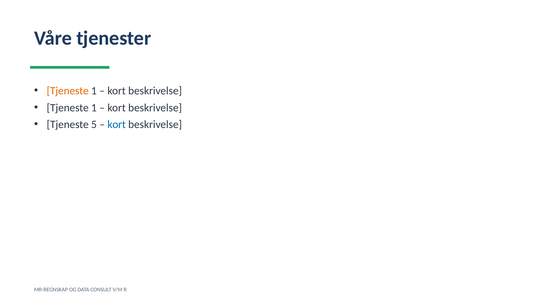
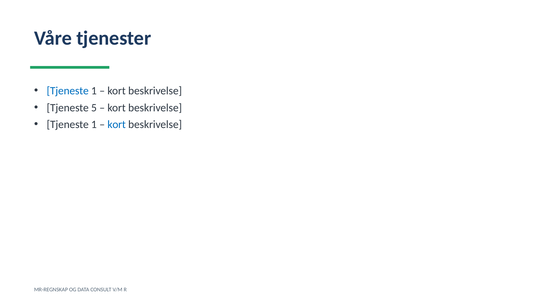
Tjeneste at (68, 91) colour: orange -> blue
1 at (94, 108): 1 -> 5
5 at (94, 124): 5 -> 1
